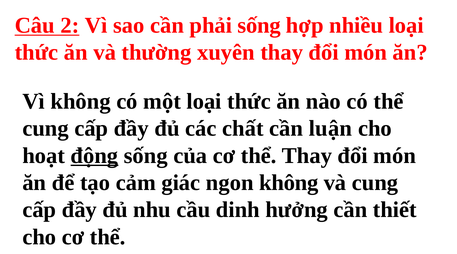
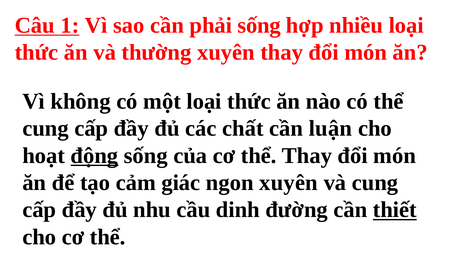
2: 2 -> 1
ngon không: không -> xuyên
hưởng: hưởng -> đường
thiết underline: none -> present
